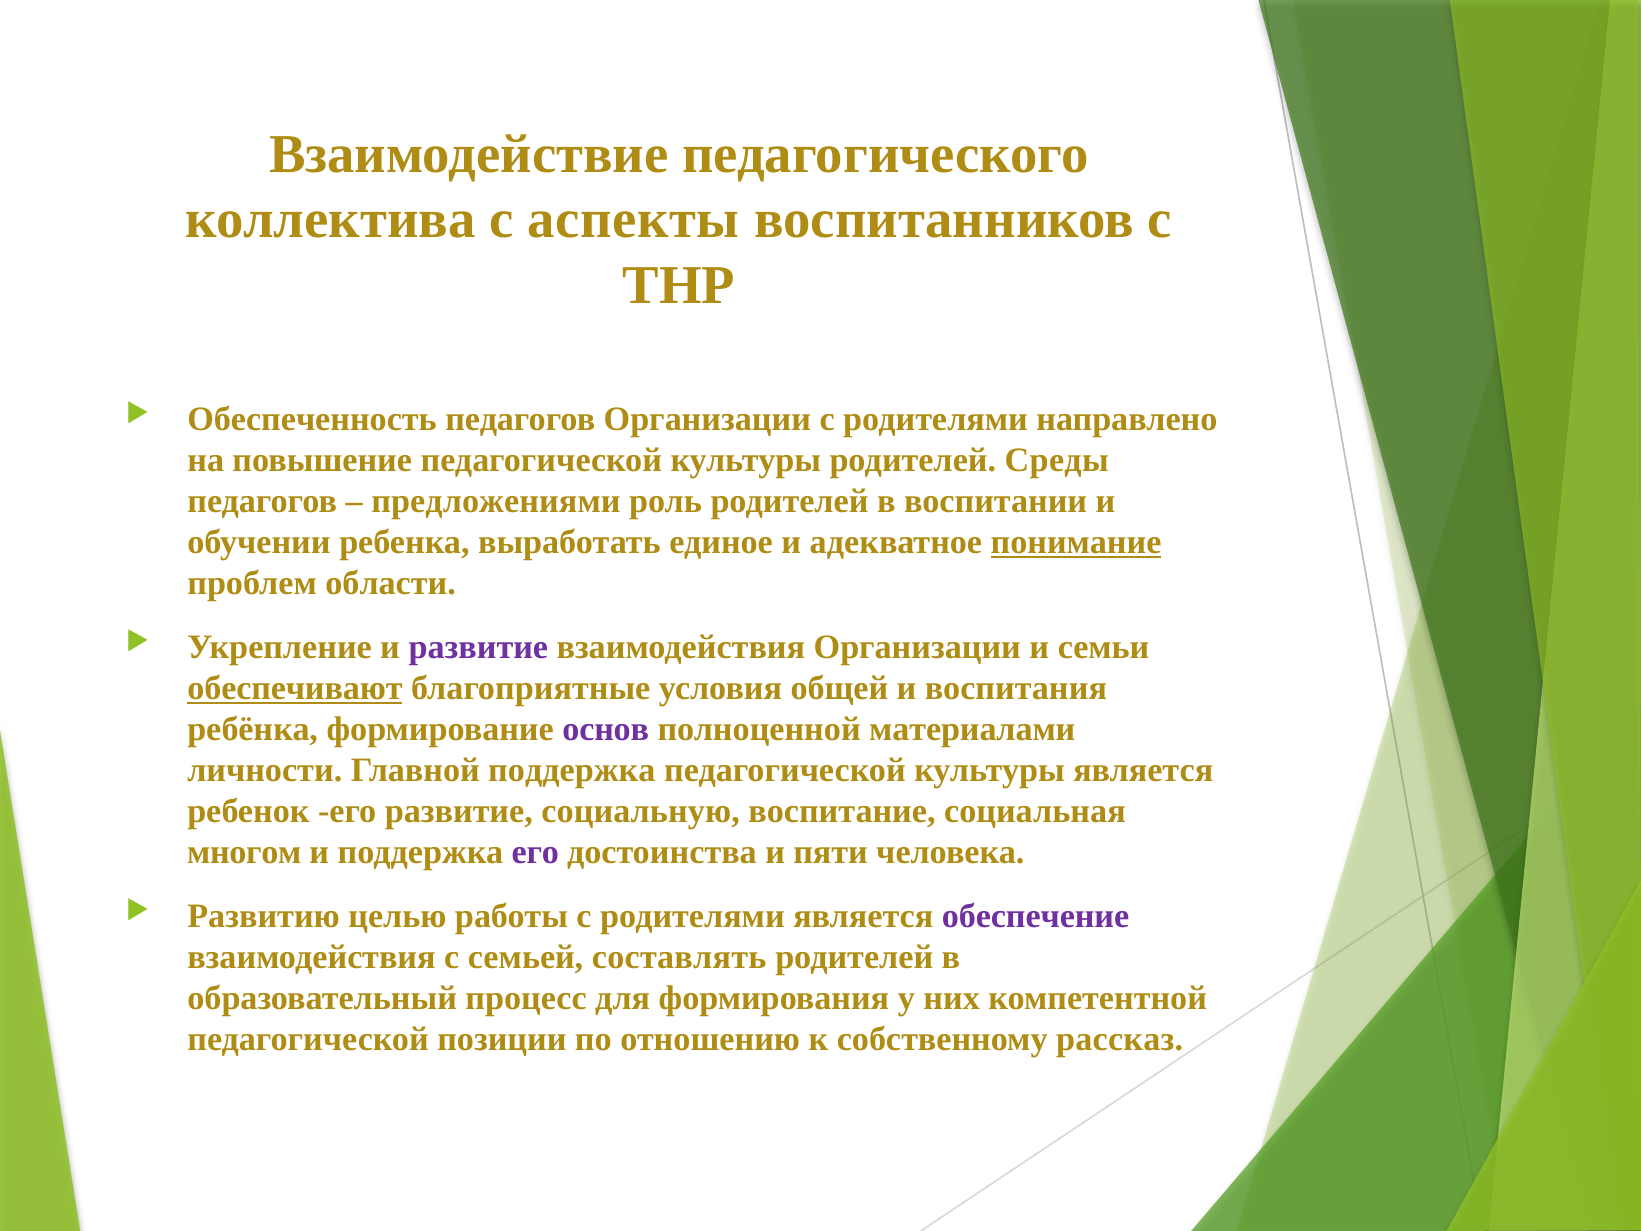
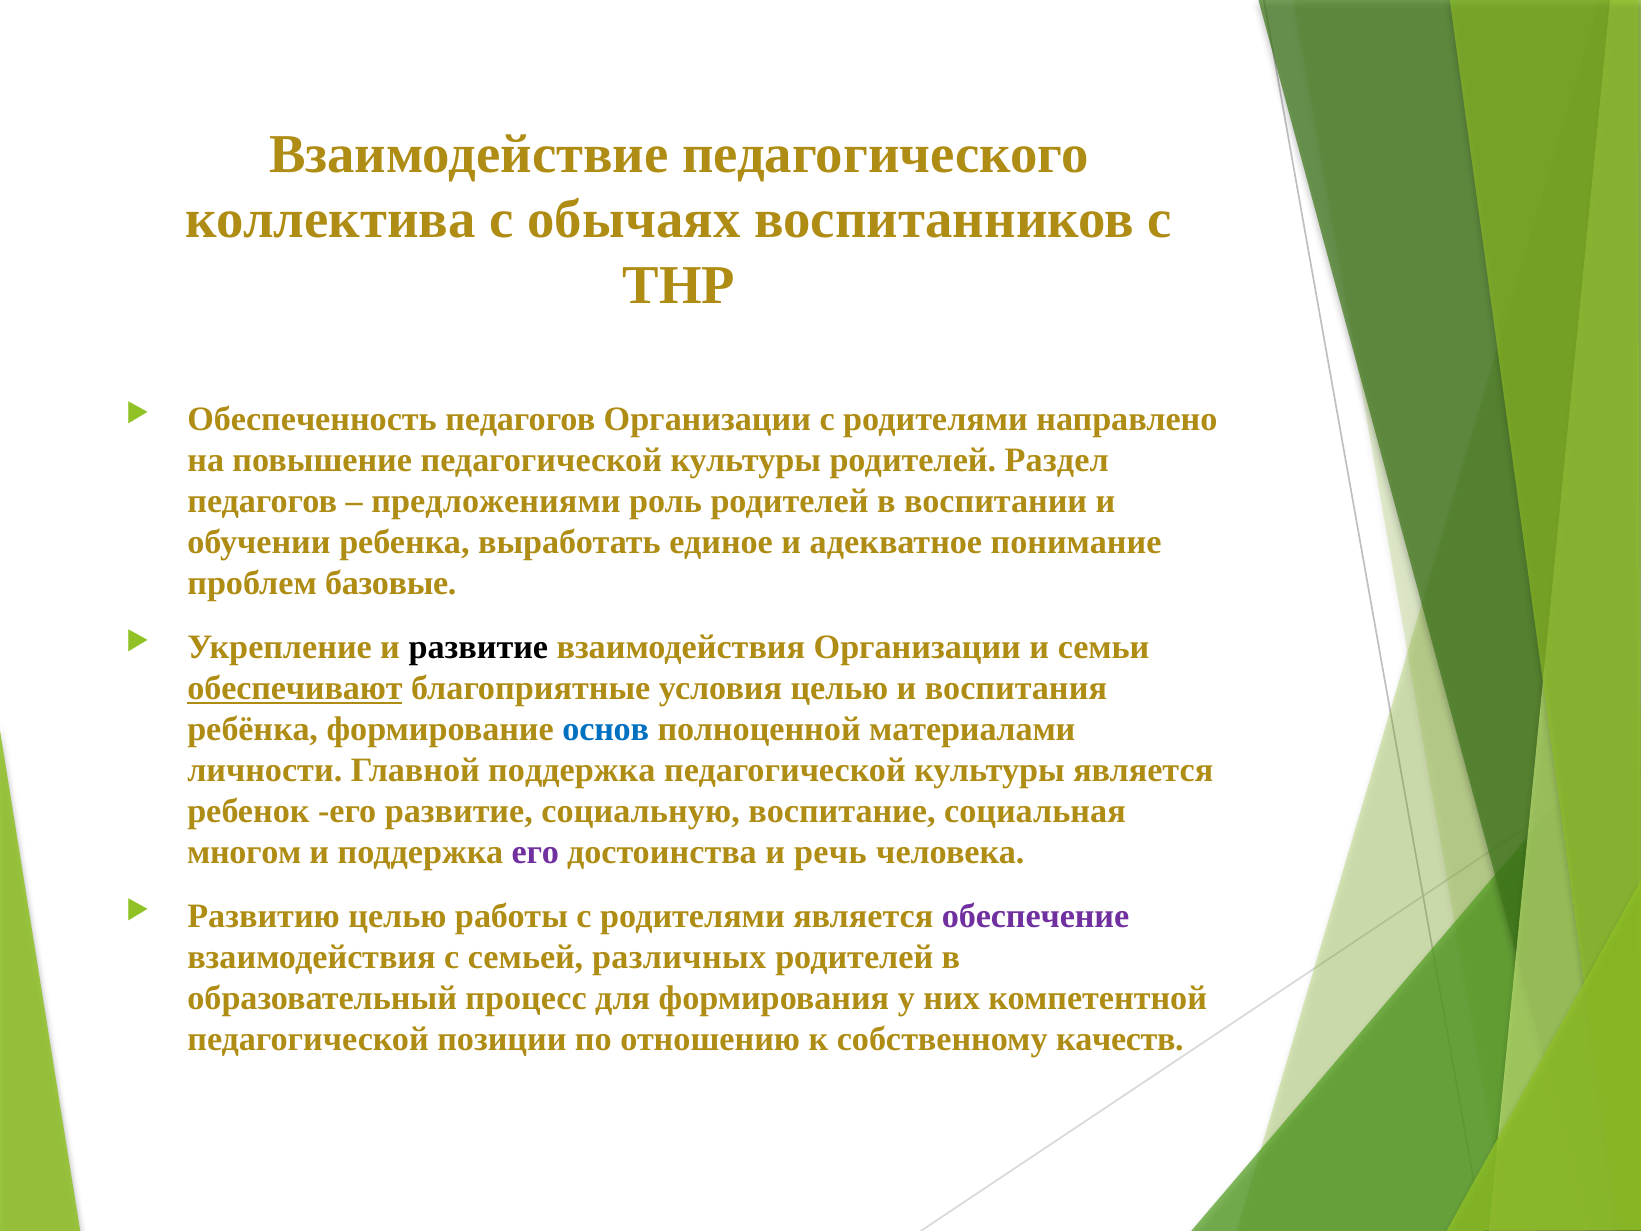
аспекты: аспекты -> обычаях
Среды: Среды -> Раздел
понимание underline: present -> none
области: области -> базовые
развитие at (478, 647) colour: purple -> black
условия общей: общей -> целью
основ colour: purple -> blue
пяти: пяти -> речь
составлять: составлять -> различных
рассказ: рассказ -> качеств
